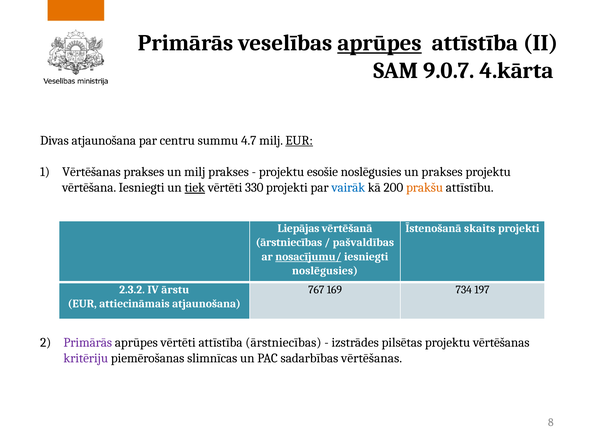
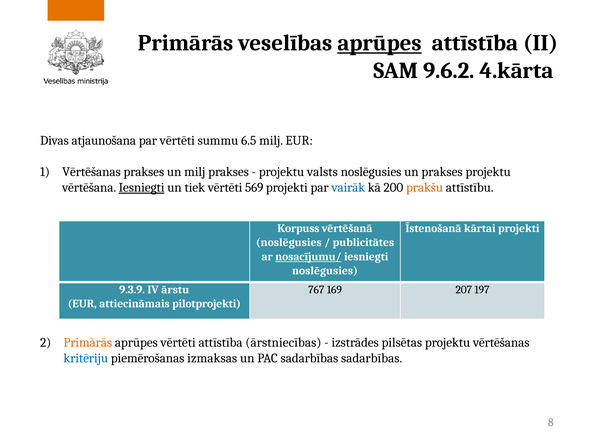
9.0.7: 9.0.7 -> 9.6.2
par centru: centru -> vērtēti
4.7: 4.7 -> 6.5
EUR at (299, 140) underline: present -> none
esošie: esošie -> valsts
Iesniegti at (142, 187) underline: none -> present
tiek underline: present -> none
330: 330 -> 569
Liepājas: Liepājas -> Korpuss
skaits: skaits -> kārtai
ārstniecības at (289, 242): ārstniecības -> noslēgusies
pašvaldības: pašvaldības -> publicitātes
2.3.2: 2.3.2 -> 9.3.9
734: 734 -> 207
attiecināmais atjaunošana: atjaunošana -> pilotprojekti
Primārās at (88, 342) colour: purple -> orange
kritēriju colour: purple -> blue
slimnīcas: slimnīcas -> izmaksas
sadarbības vērtēšanas: vērtēšanas -> sadarbības
